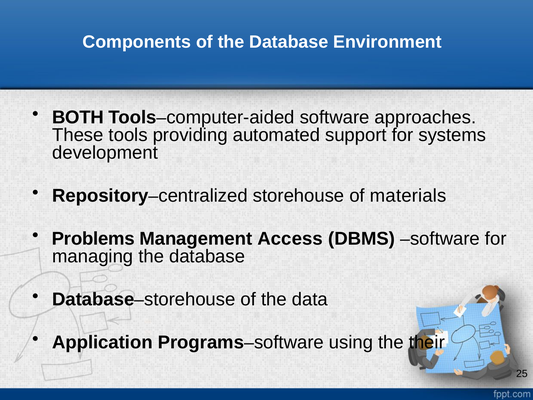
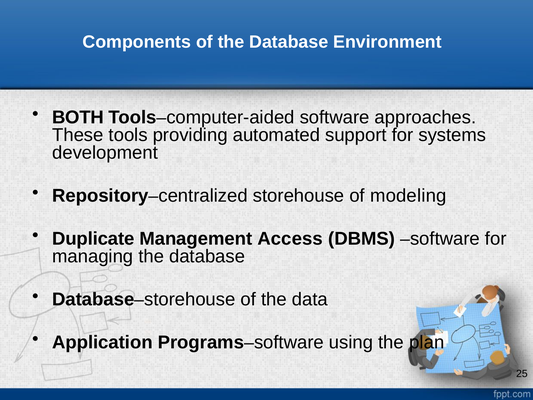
materials: materials -> modeling
Problems: Problems -> Duplicate
their: their -> plan
